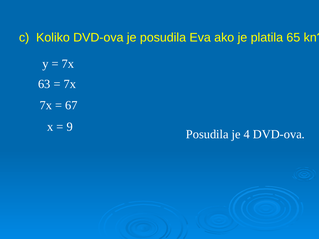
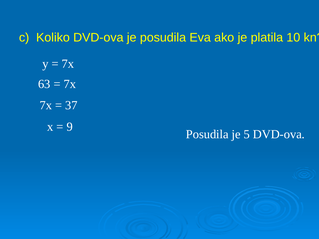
65: 65 -> 10
67: 67 -> 37
4: 4 -> 5
